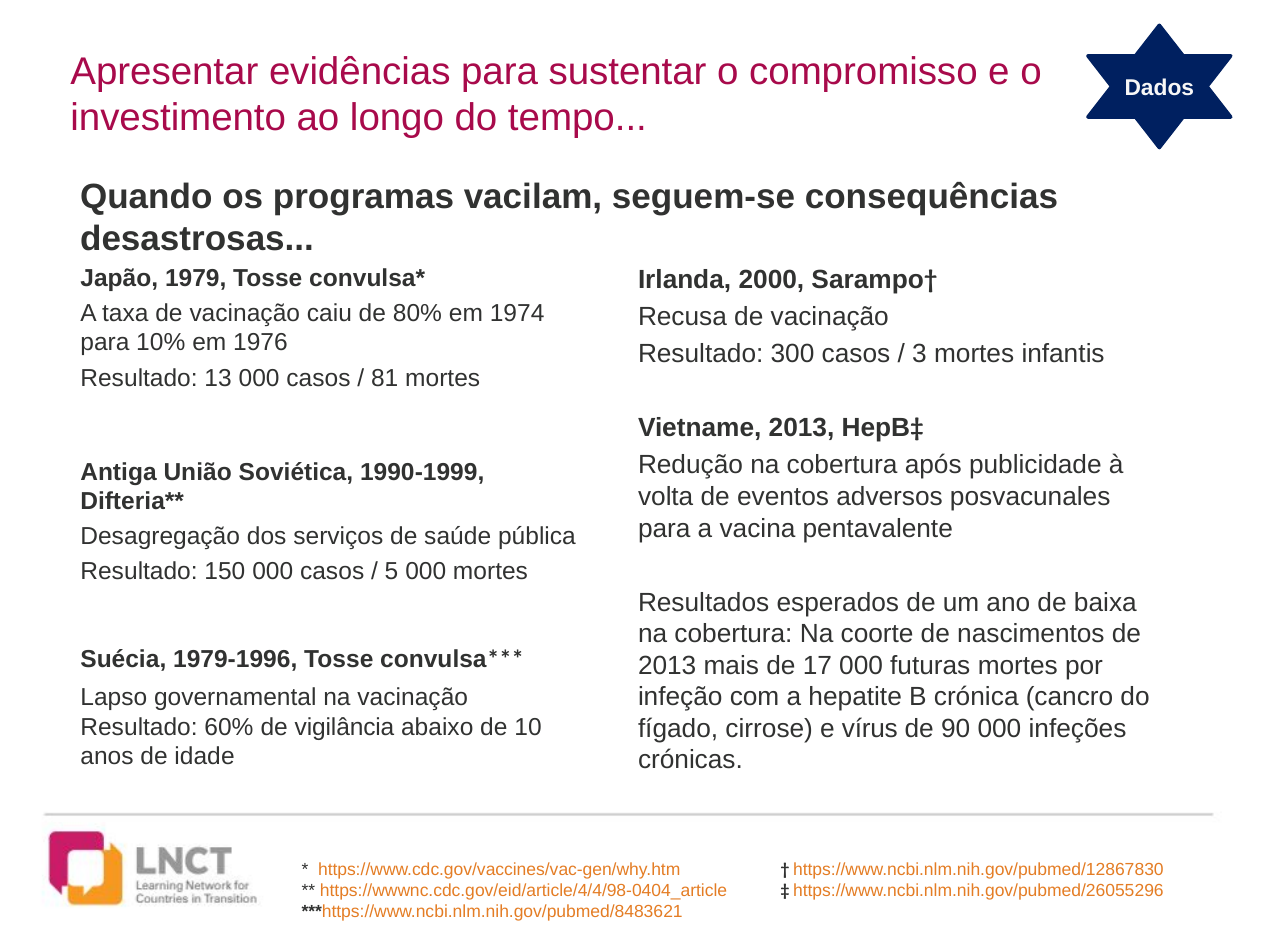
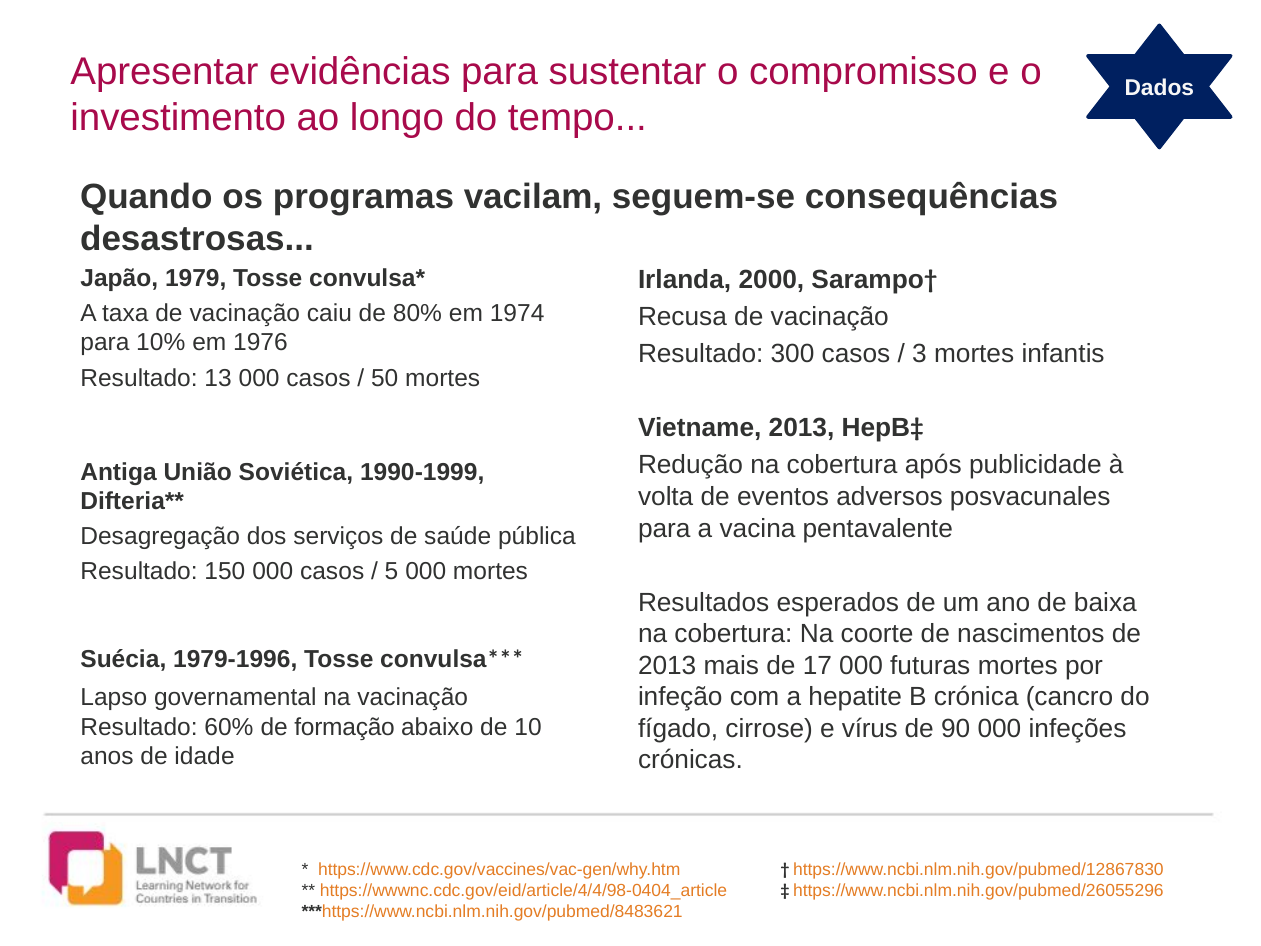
81: 81 -> 50
vigilância: vigilância -> formação
